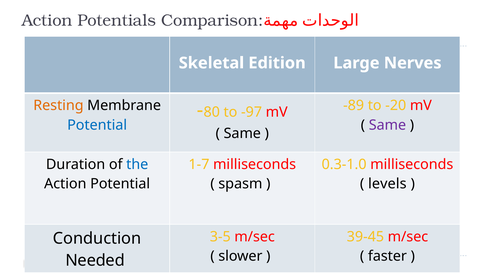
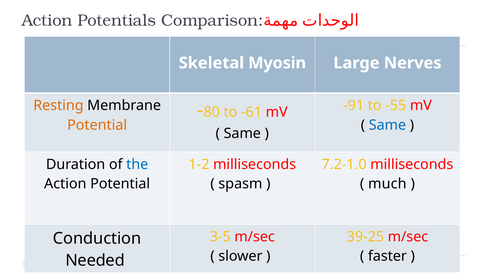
Edition: Edition -> Myosin
-89: -89 -> -91
-20: -20 -> -55
-97: -97 -> -61
Potential at (97, 125) colour: blue -> orange
Same at (387, 125) colour: purple -> blue
1-7: 1-7 -> 1-2
0.3-1.0: 0.3-1.0 -> 7.2-1.0
levels: levels -> much
39-45: 39-45 -> 39-25
